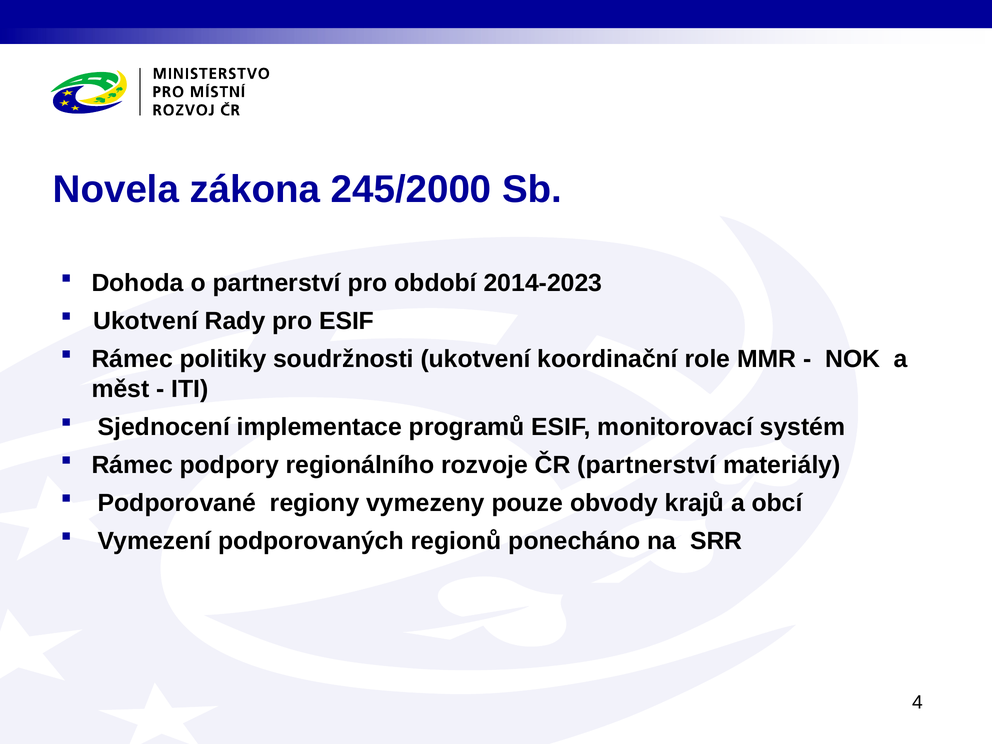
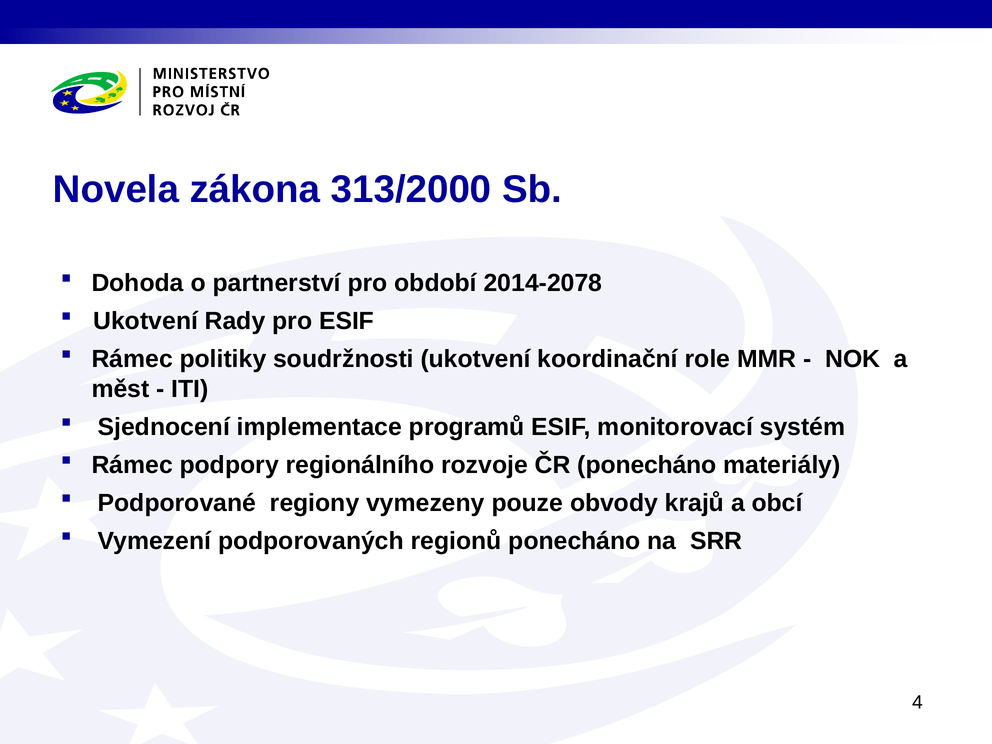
245/2000: 245/2000 -> 313/2000
2014-2023: 2014-2023 -> 2014-2078
ČR partnerství: partnerství -> ponecháno
